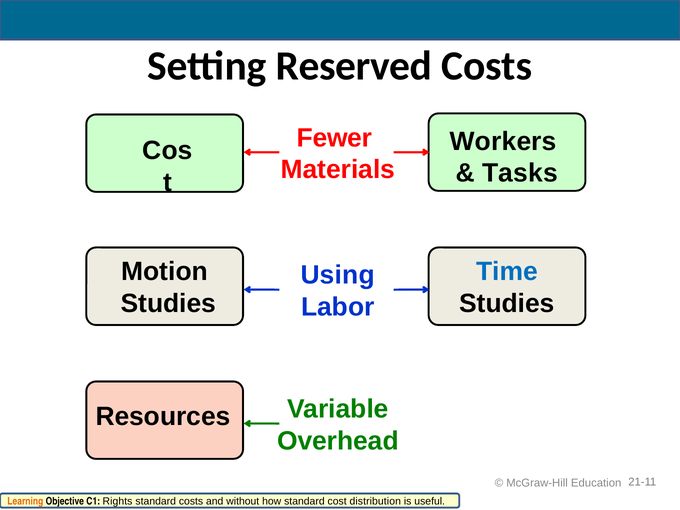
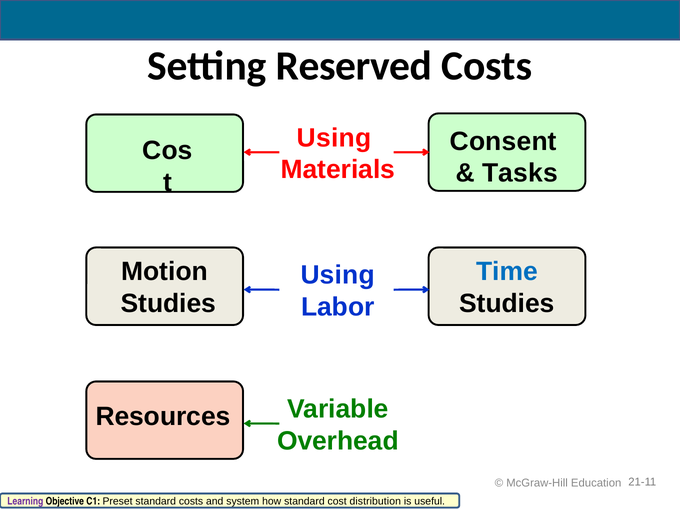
Fewer at (334, 138): Fewer -> Using
Workers: Workers -> Consent
Learning colour: orange -> purple
Rights: Rights -> Preset
without: without -> system
